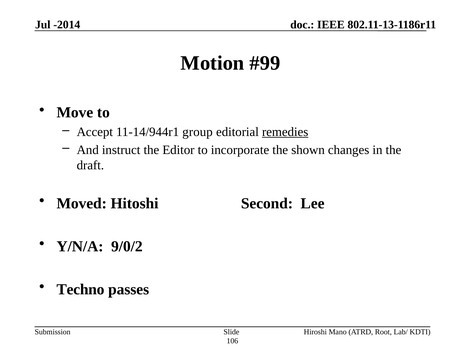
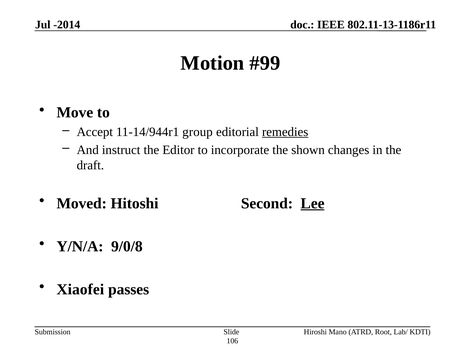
Lee underline: none -> present
9/0/2: 9/0/2 -> 9/0/8
Techno: Techno -> Xiaofei
